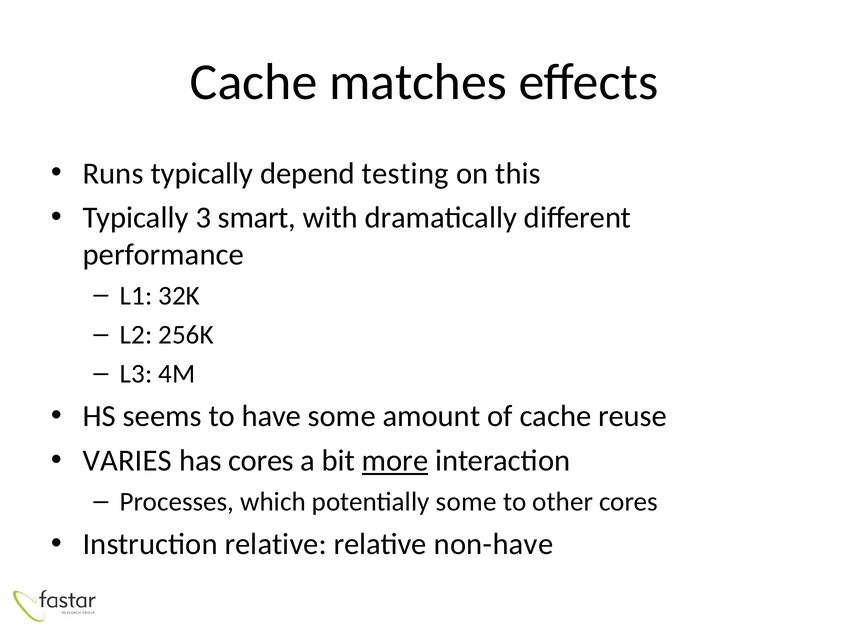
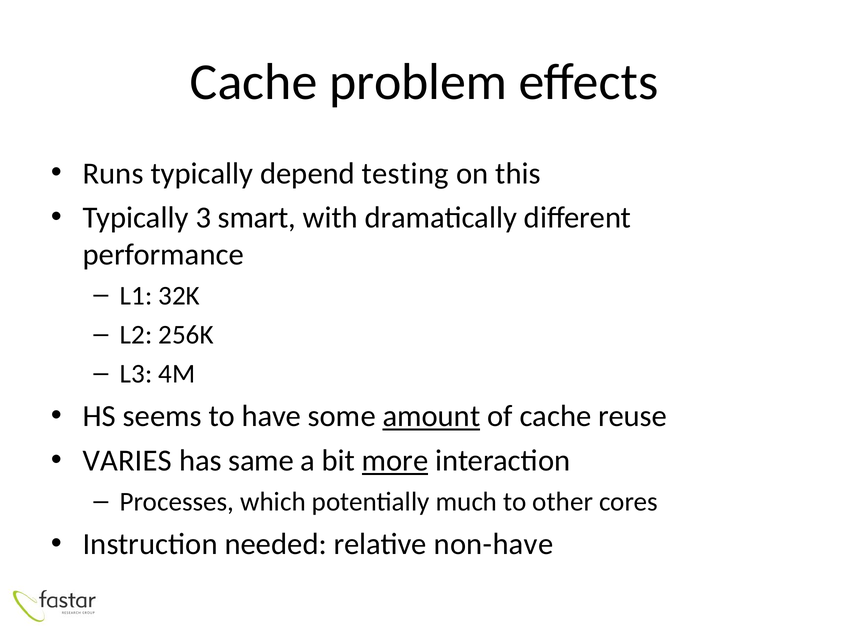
matches: matches -> problem
amount underline: none -> present
has cores: cores -> same
potentially some: some -> much
Instruction relative: relative -> needed
